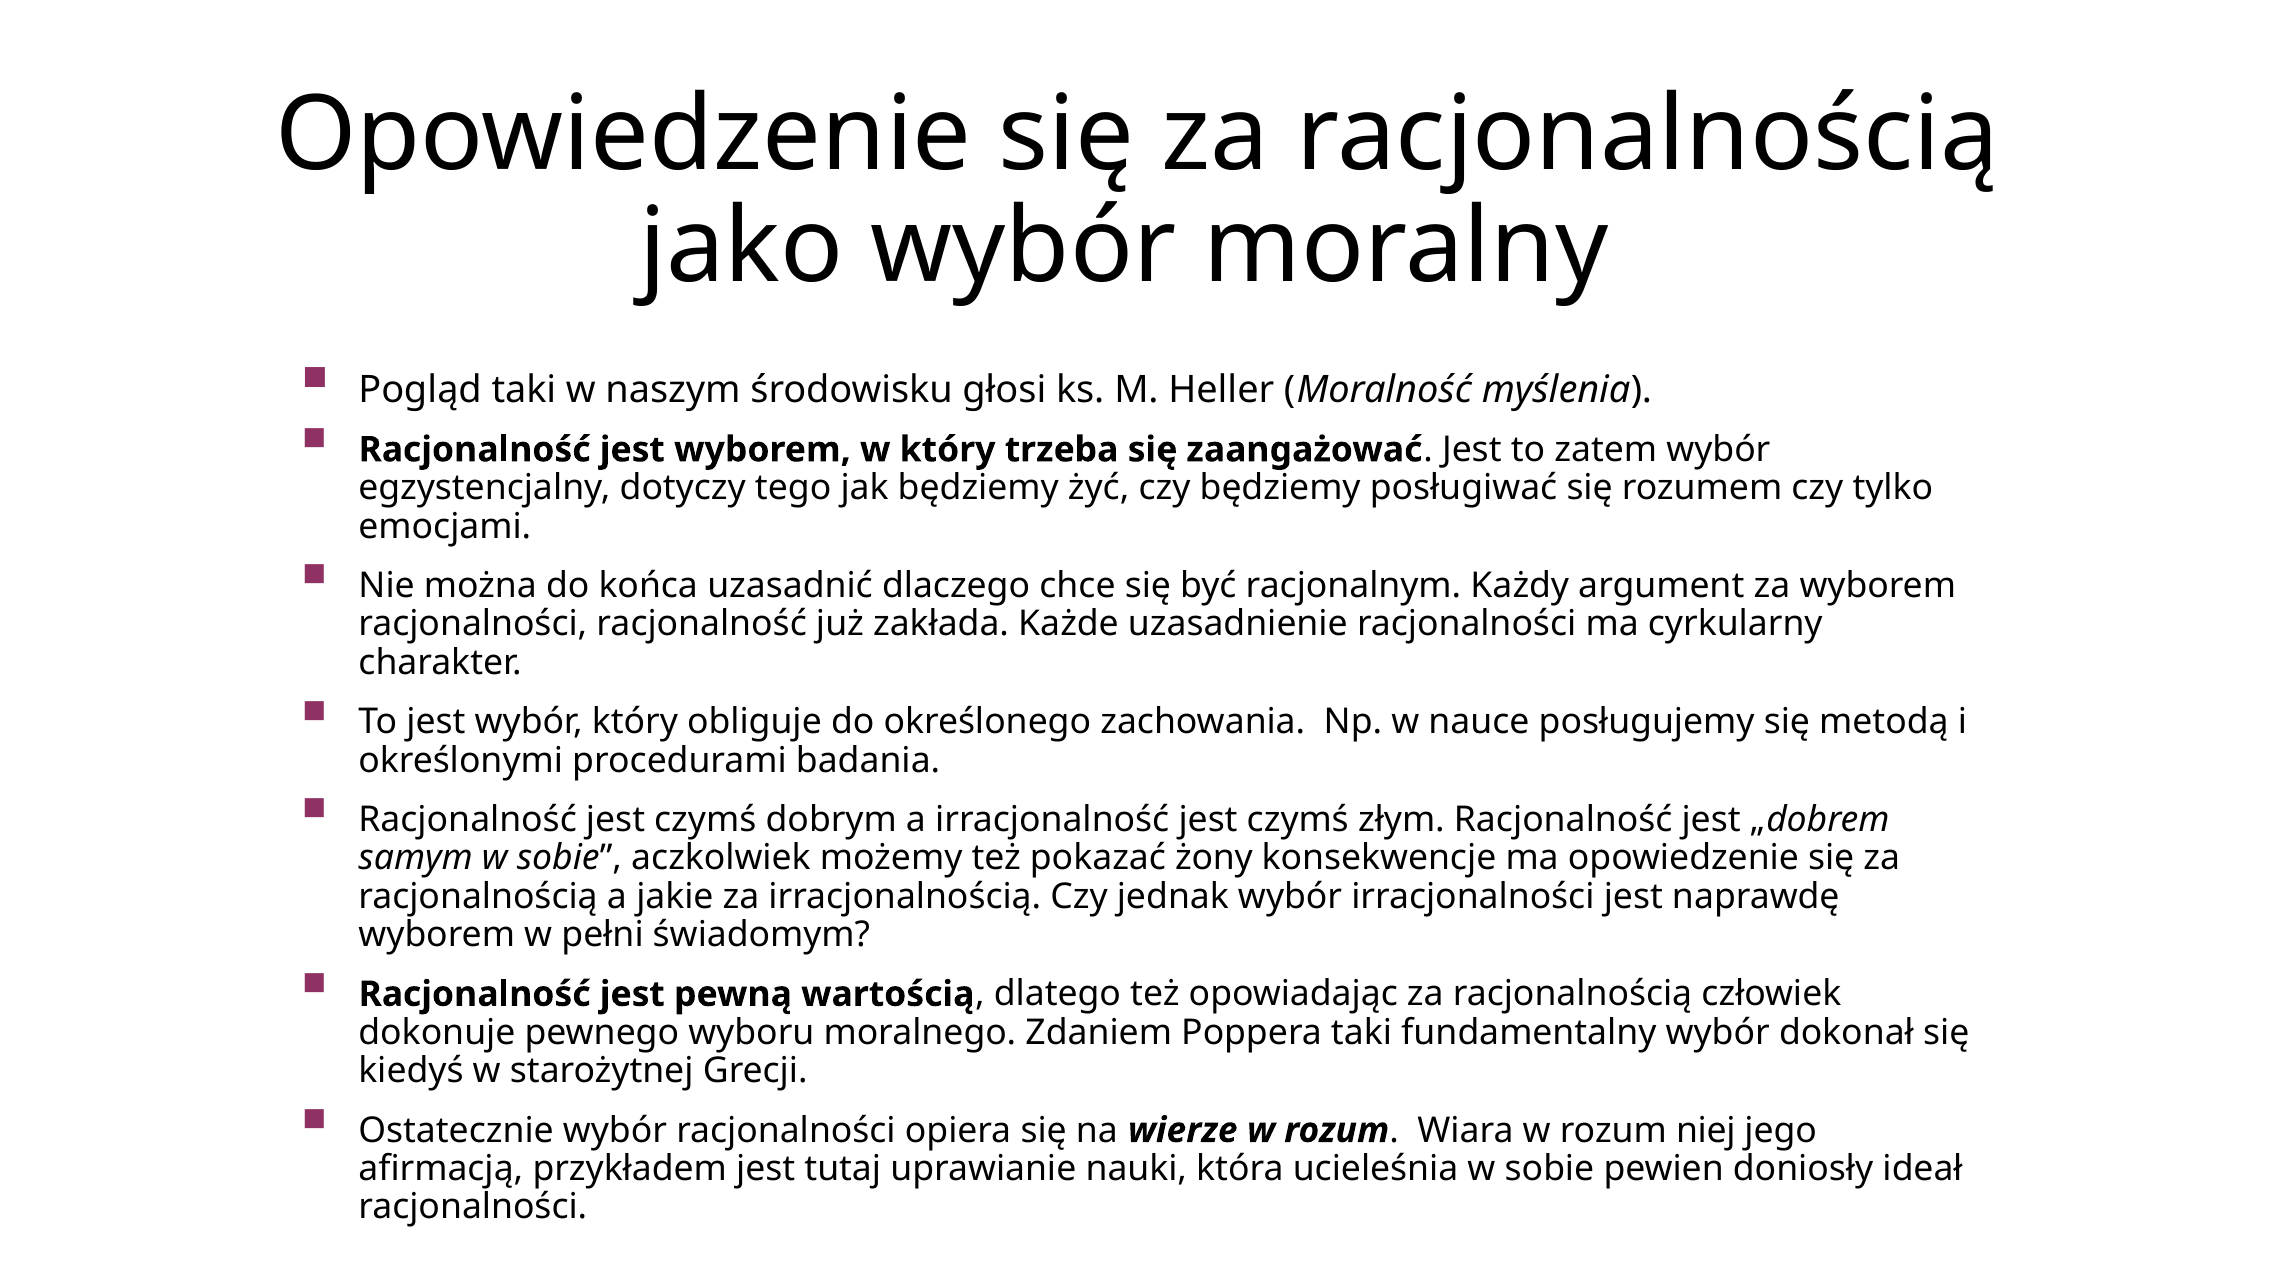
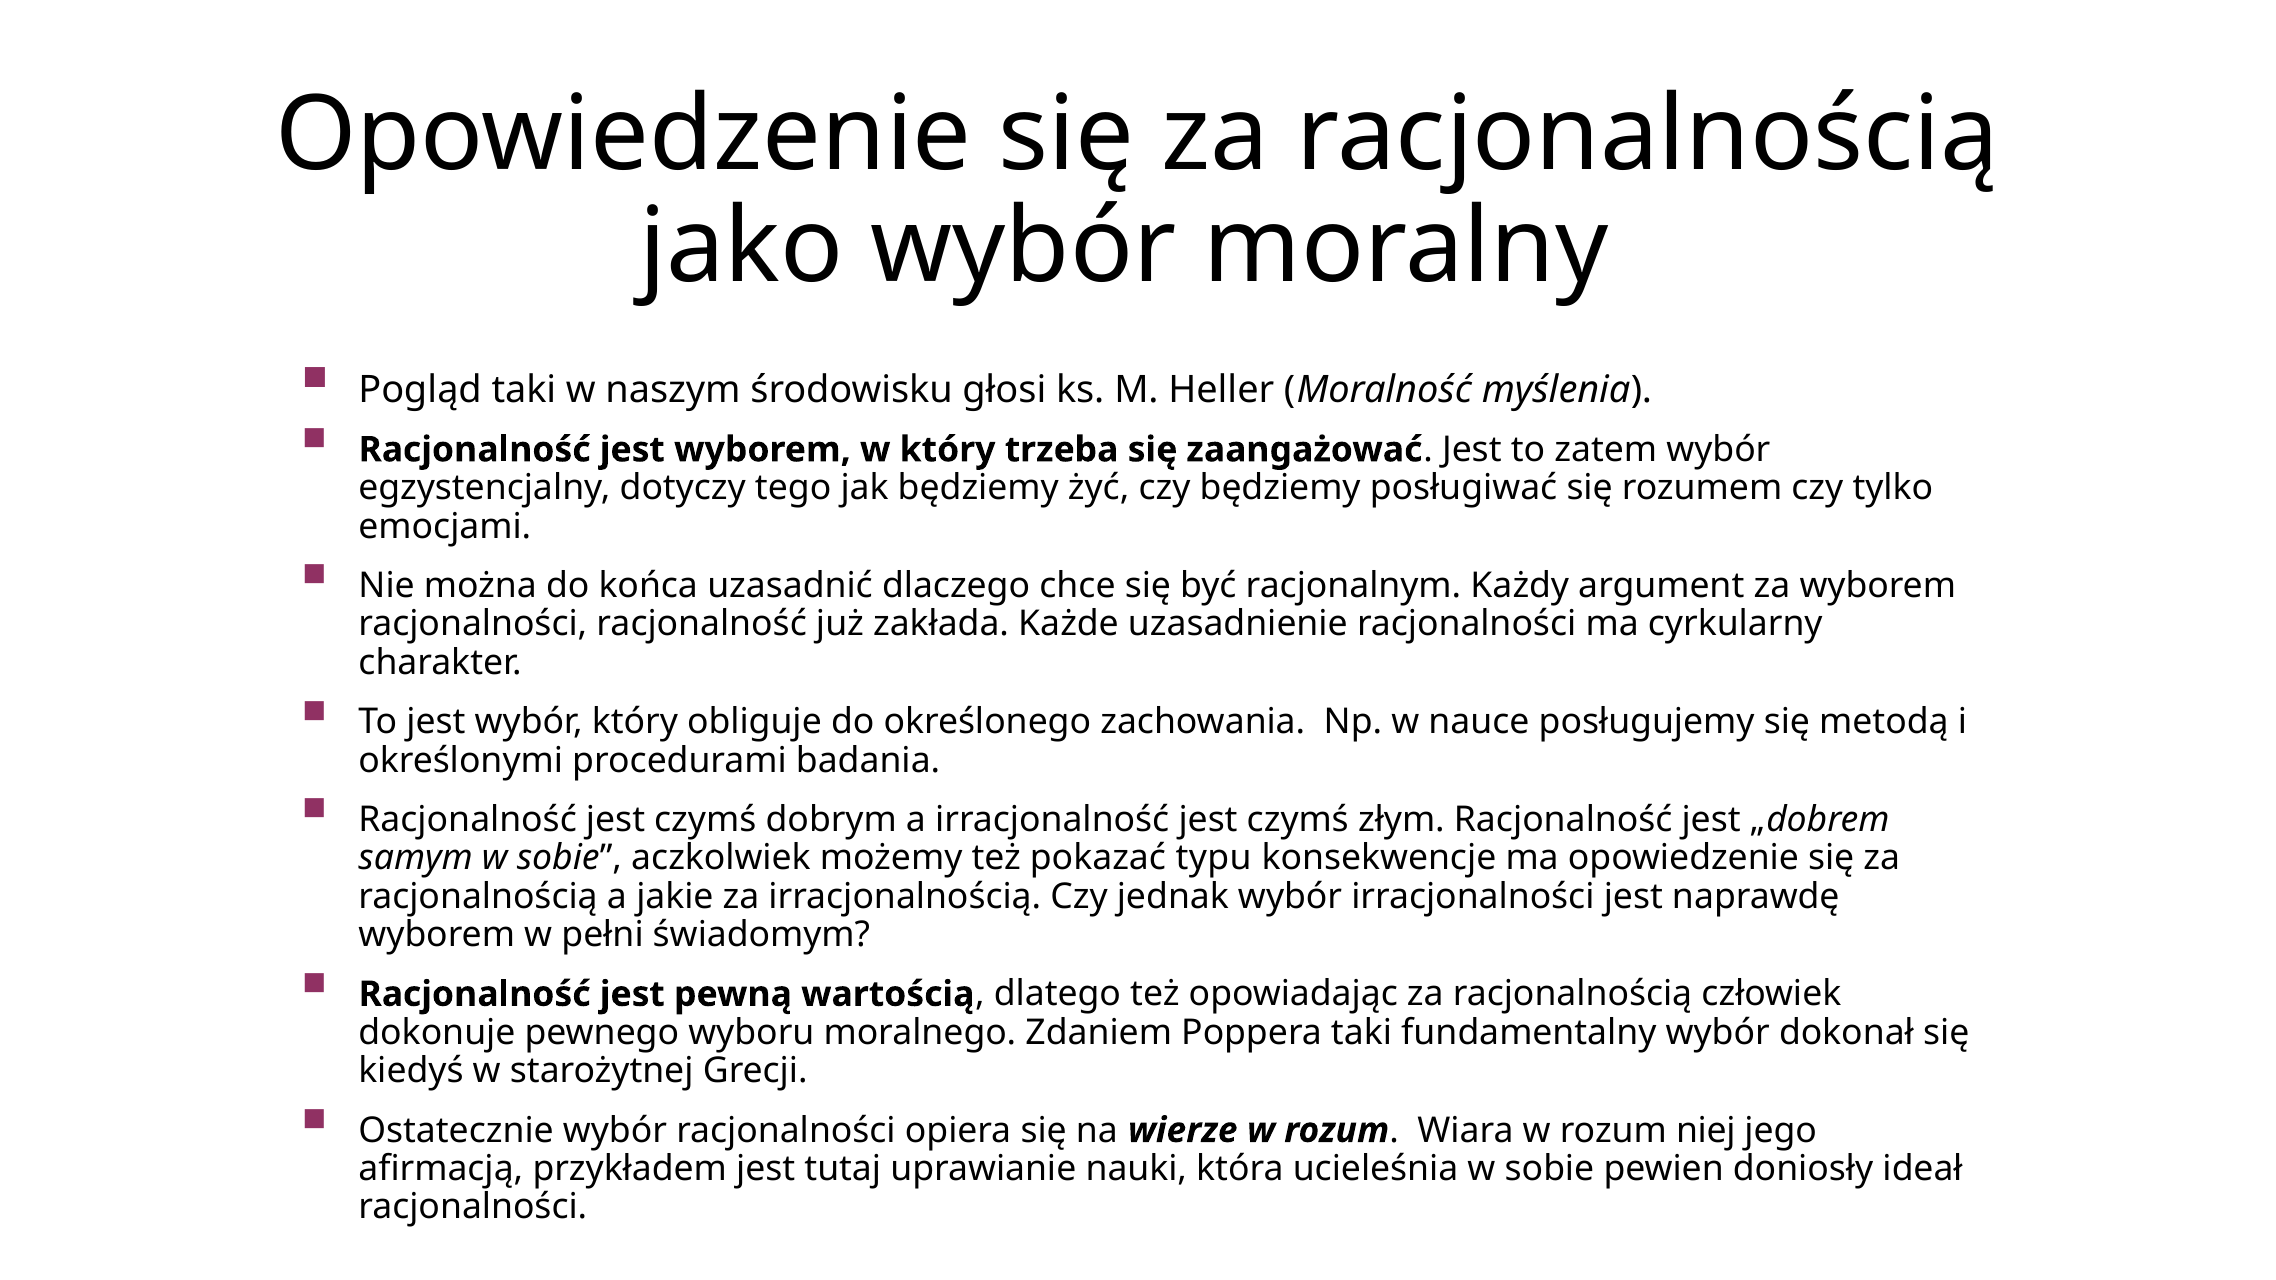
żony: żony -> typu
